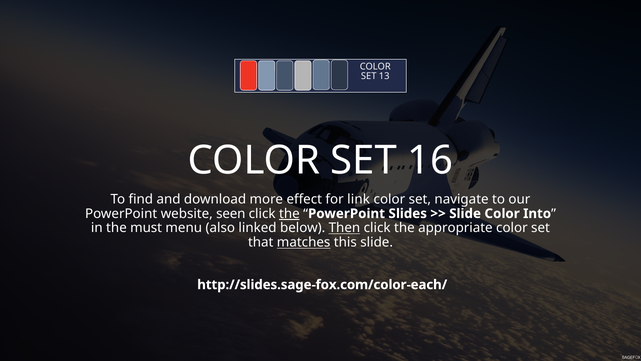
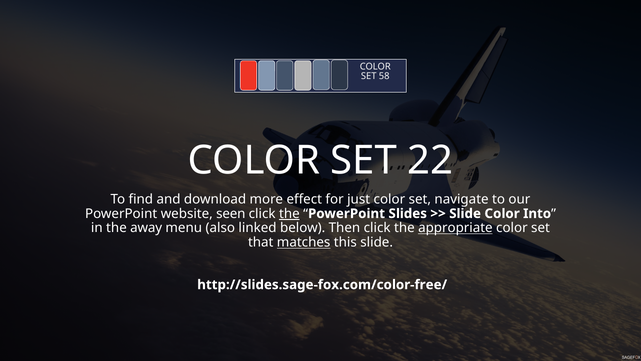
13: 13 -> 58
16: 16 -> 22
link: link -> just
must: must -> away
Then underline: present -> none
appropriate underline: none -> present
http://slides.sage-fox.com/color-each/: http://slides.sage-fox.com/color-each/ -> http://slides.sage-fox.com/color-free/
